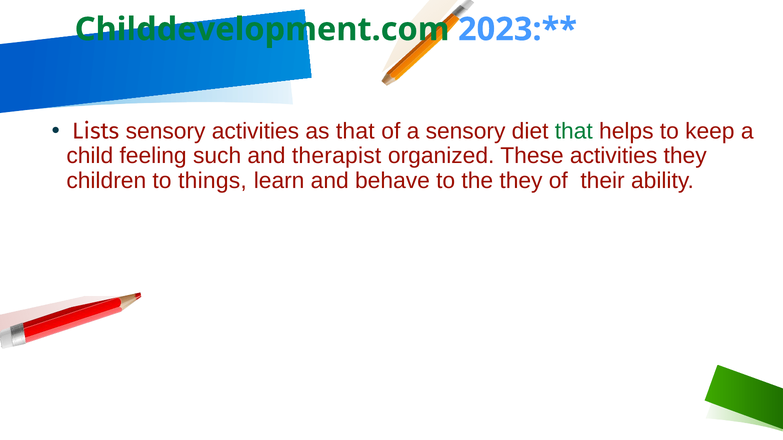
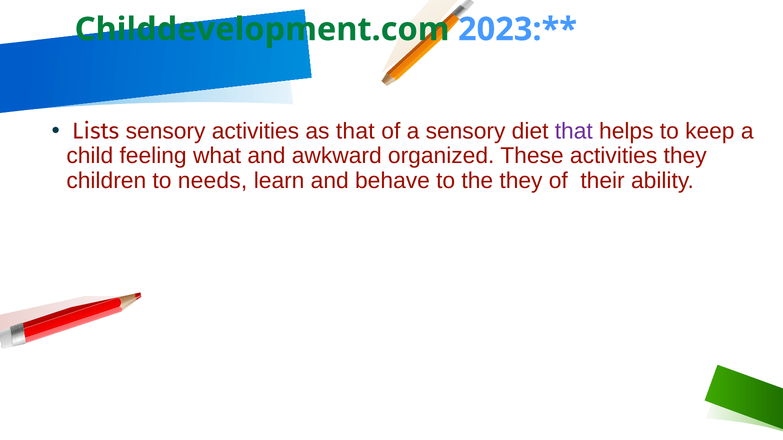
that at (574, 131) colour: green -> purple
such: such -> what
therapist: therapist -> awkward
things: things -> needs
